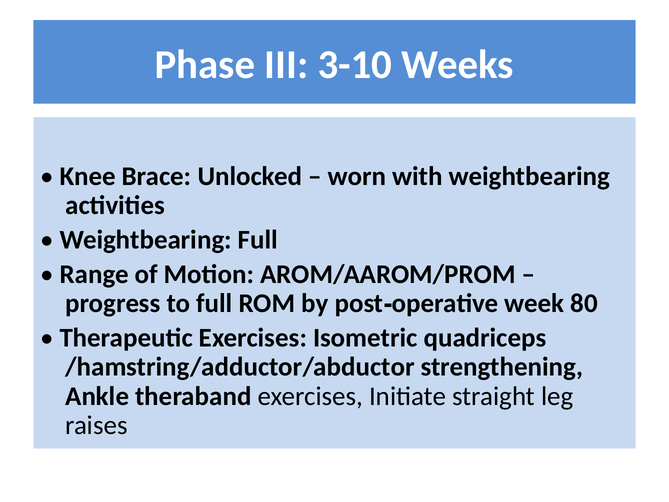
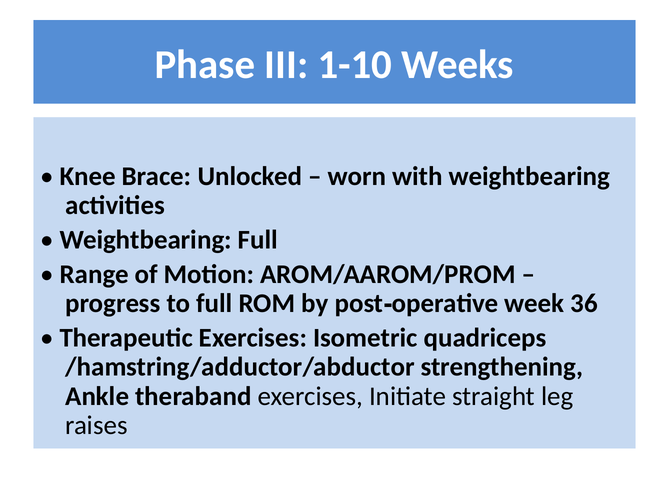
3-10: 3-10 -> 1-10
80: 80 -> 36
